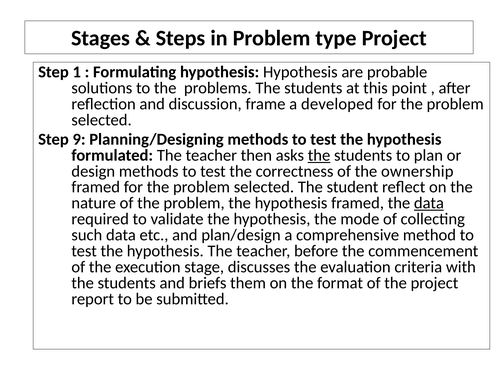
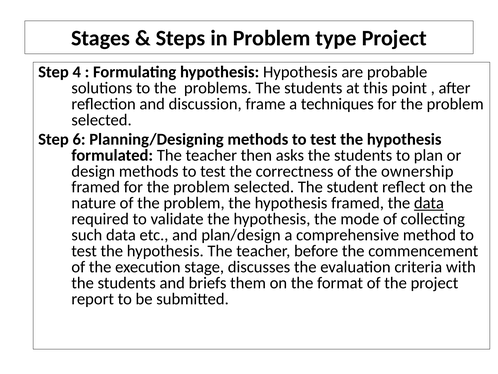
1: 1 -> 4
developed: developed -> techniques
9: 9 -> 6
the at (319, 155) underline: present -> none
